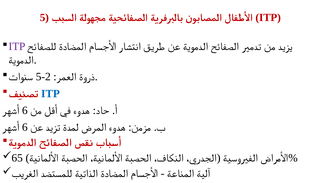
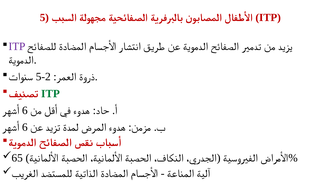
ITP at (50, 94) colour: blue -> green
